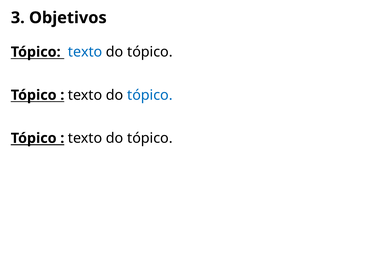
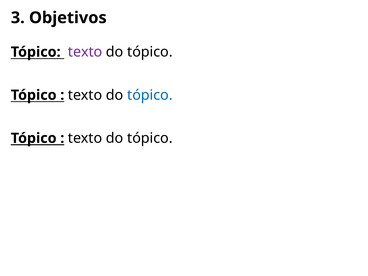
texto at (85, 52) colour: blue -> purple
